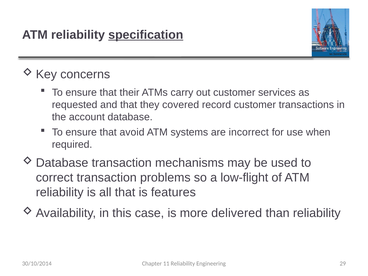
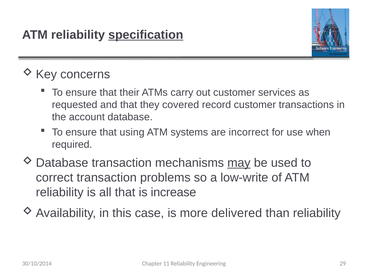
avoid: avoid -> using
may underline: none -> present
low-flight: low-flight -> low-write
features: features -> increase
